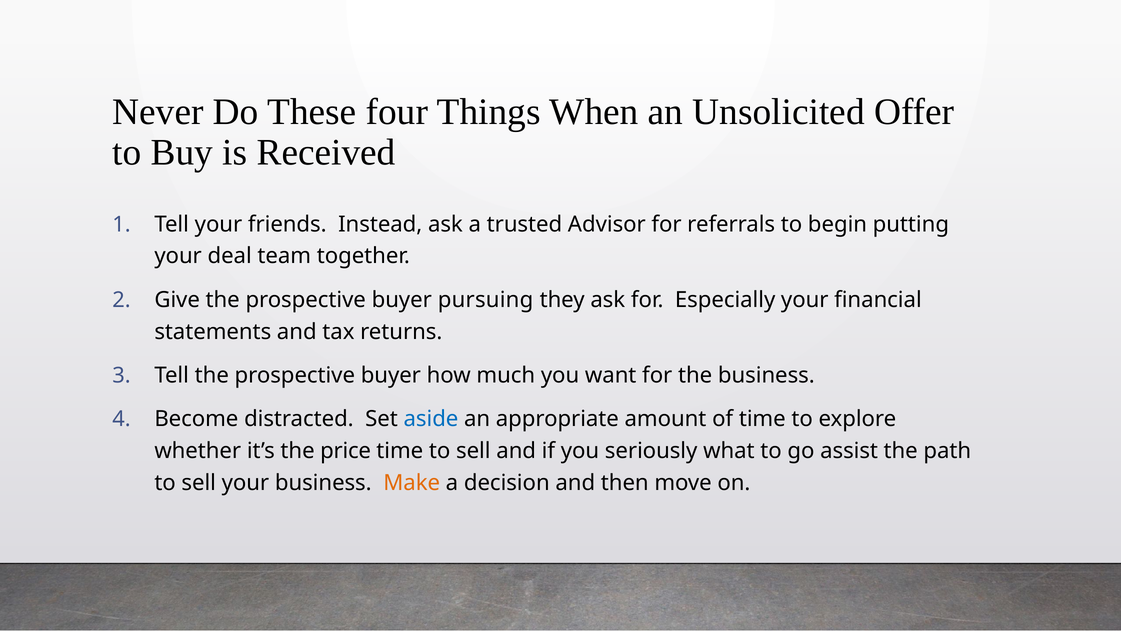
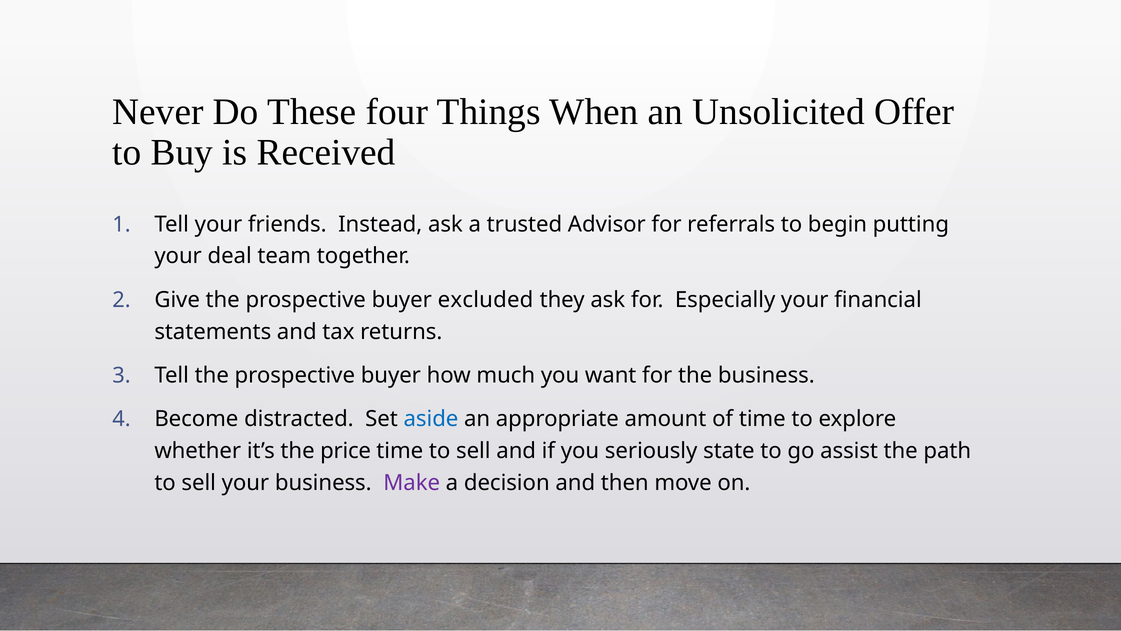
pursuing: pursuing -> excluded
what: what -> state
Make colour: orange -> purple
